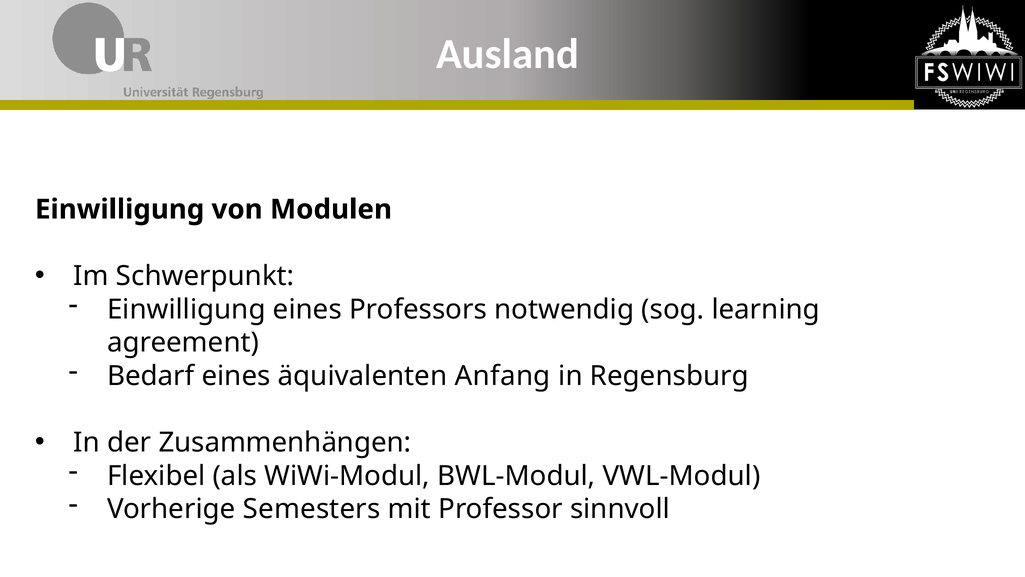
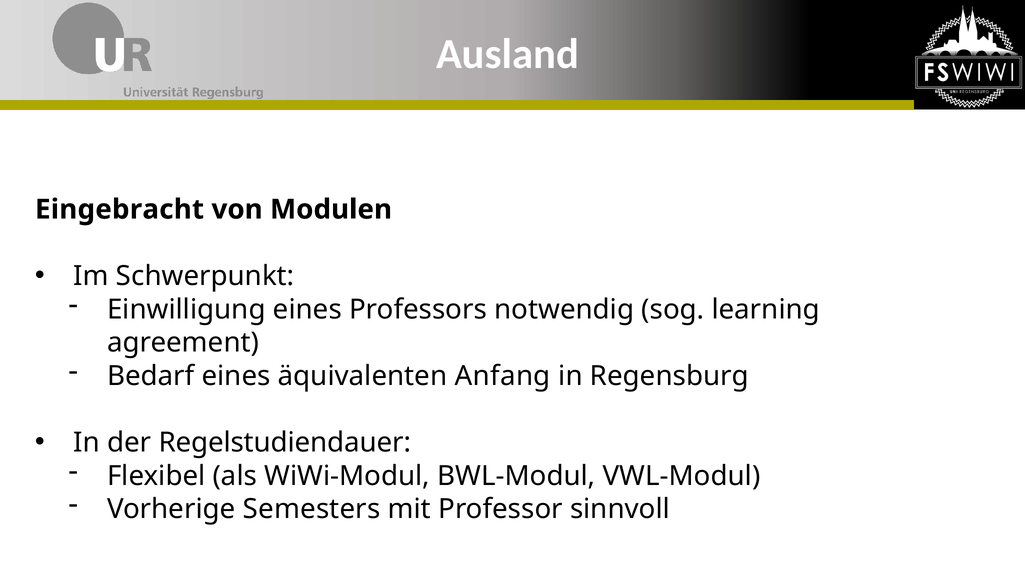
Einwilligung at (120, 209): Einwilligung -> Eingebracht
Zusammenhängen: Zusammenhängen -> Regelstudiendauer
